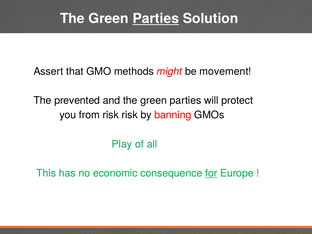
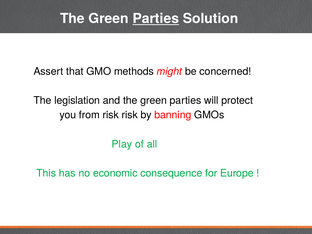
movement: movement -> concerned
prevented: prevented -> legislation
for underline: present -> none
